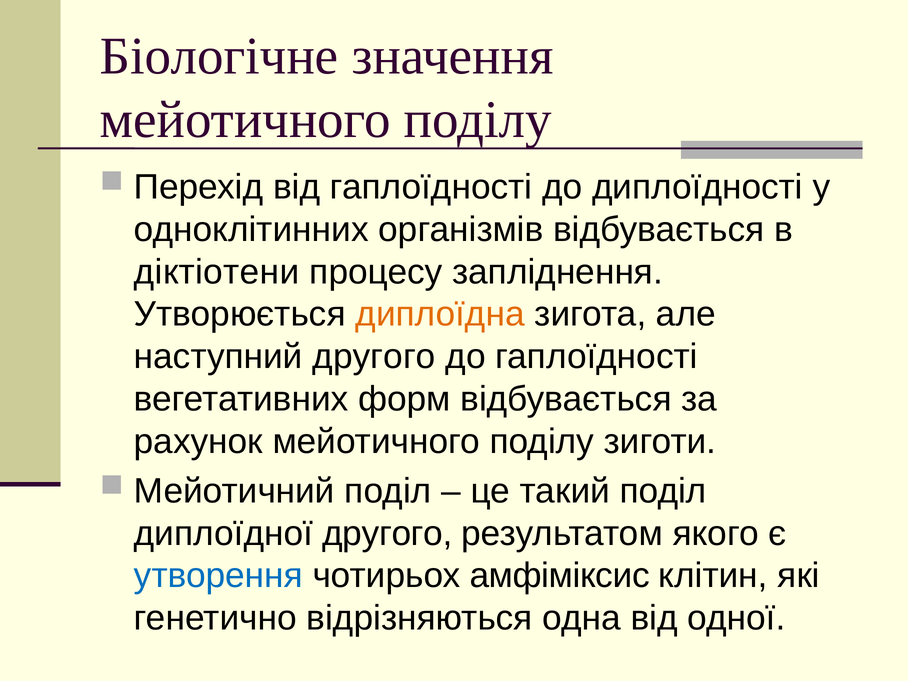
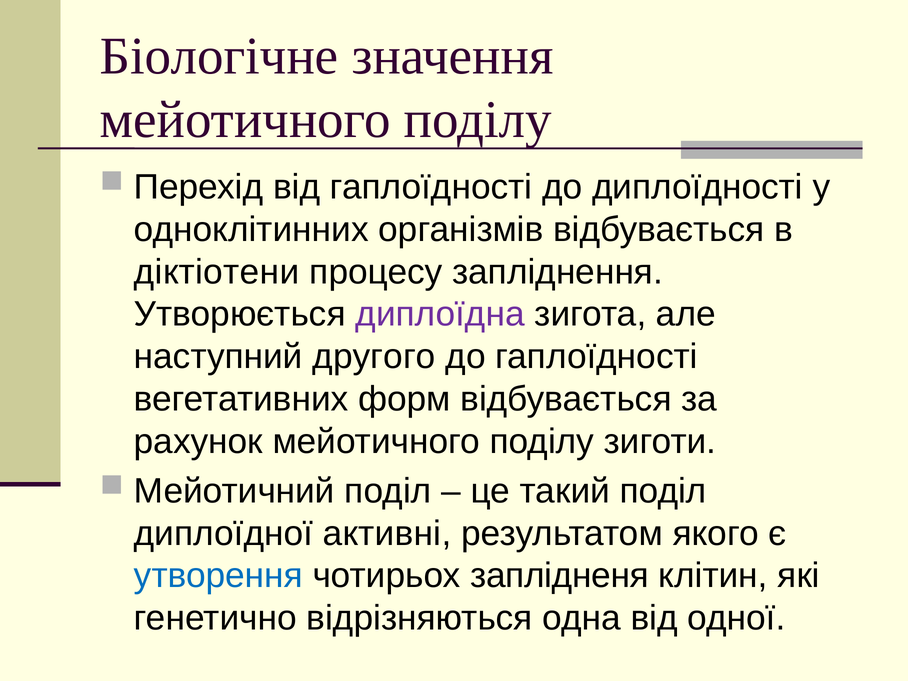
диплоїдна colour: orange -> purple
диплоїдної другого: другого -> активні
амфіміксис: амфіміксис -> заплідненя
